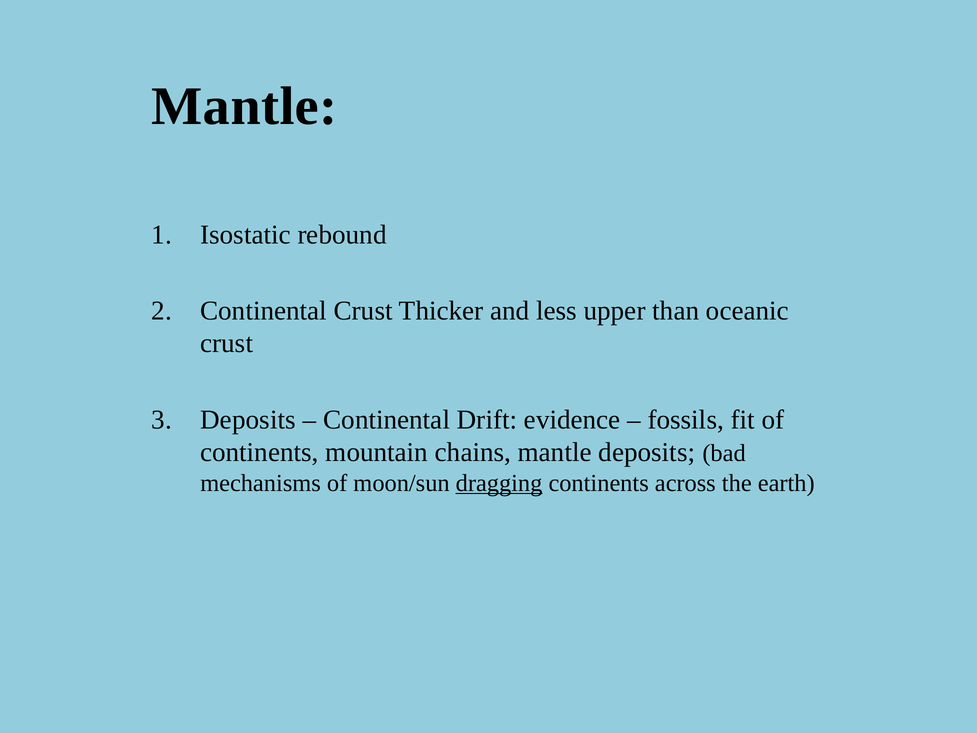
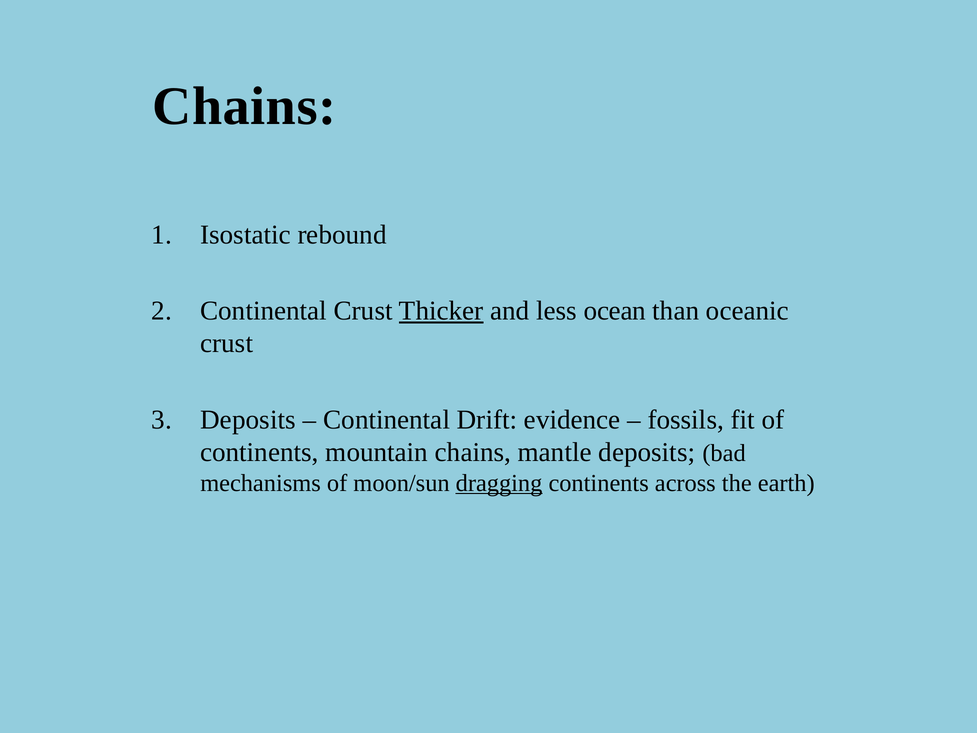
Mantle at (244, 106): Mantle -> Chains
Thicker underline: none -> present
upper: upper -> ocean
